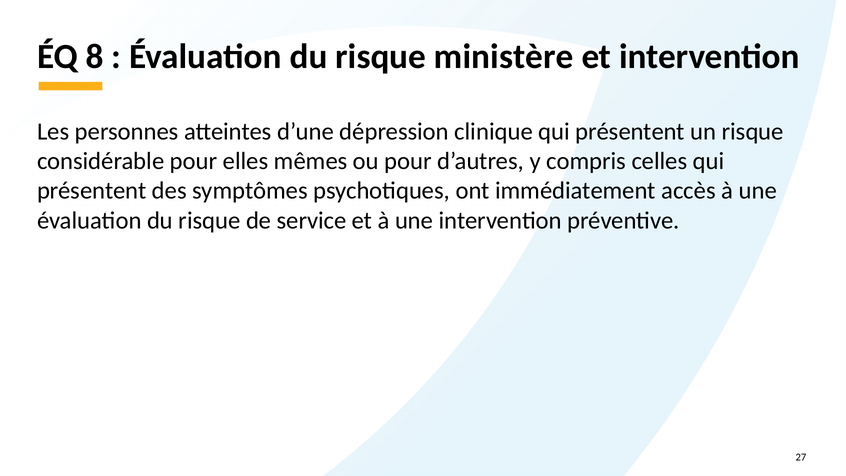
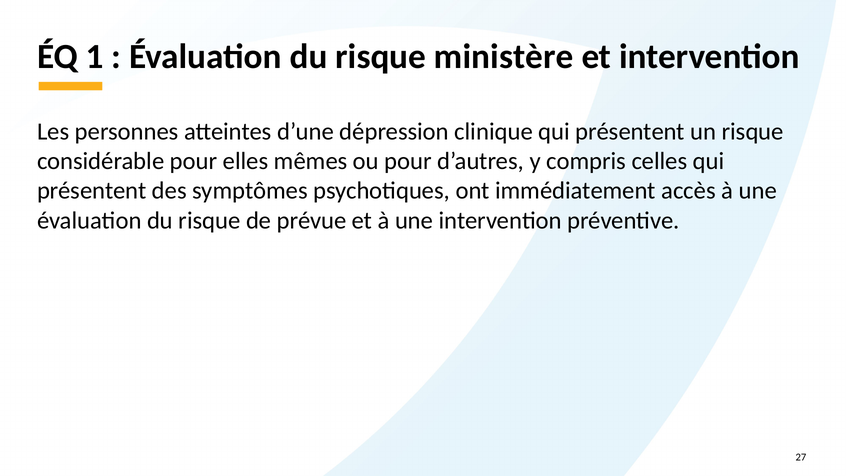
8: 8 -> 1
service: service -> prévue
